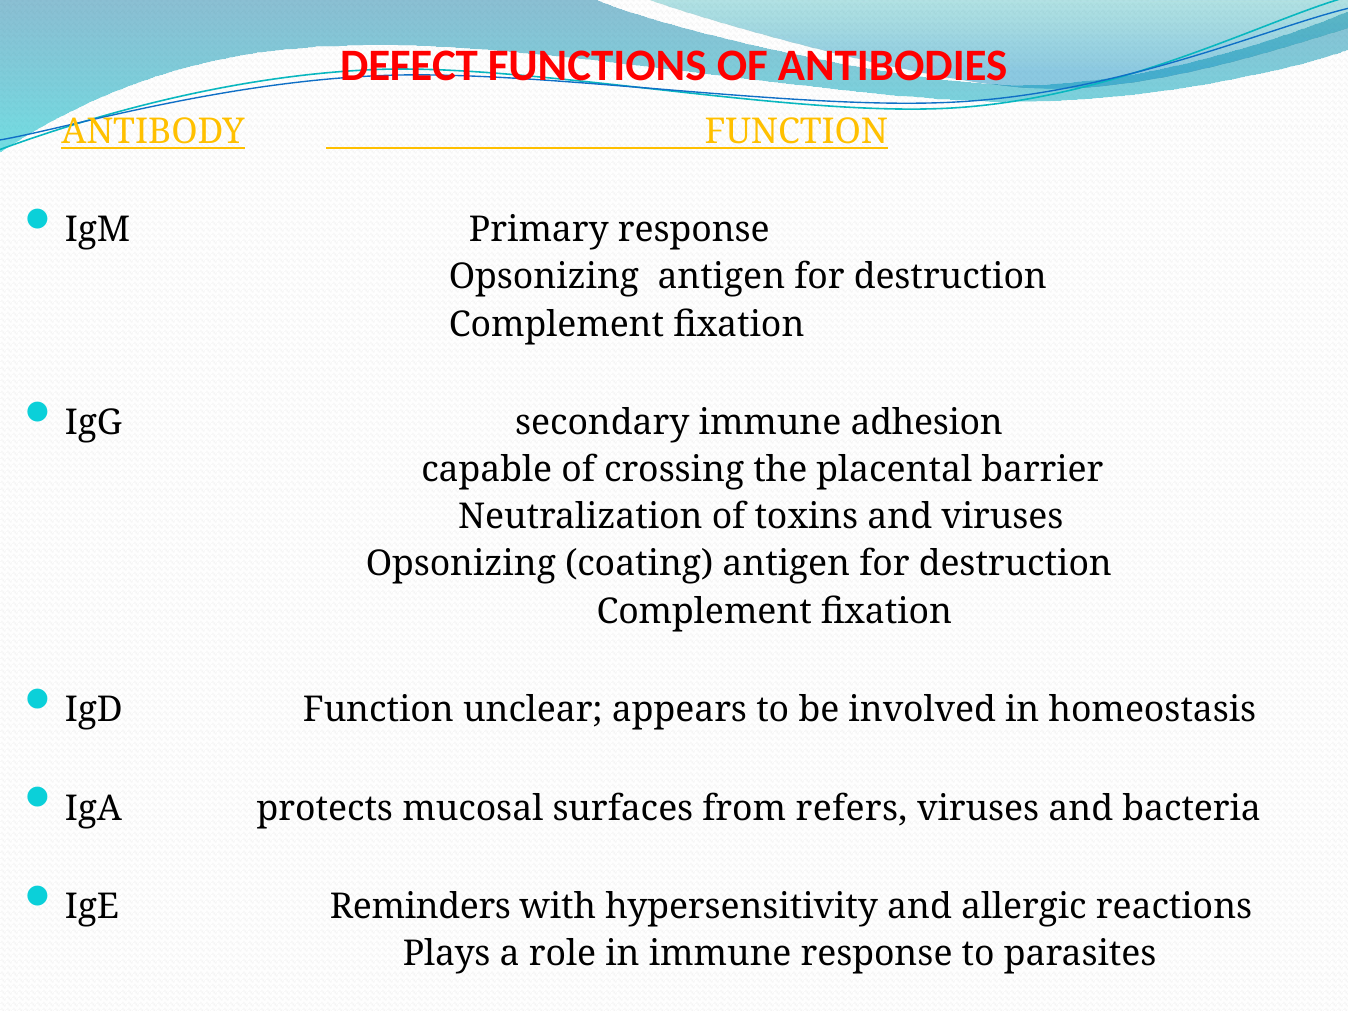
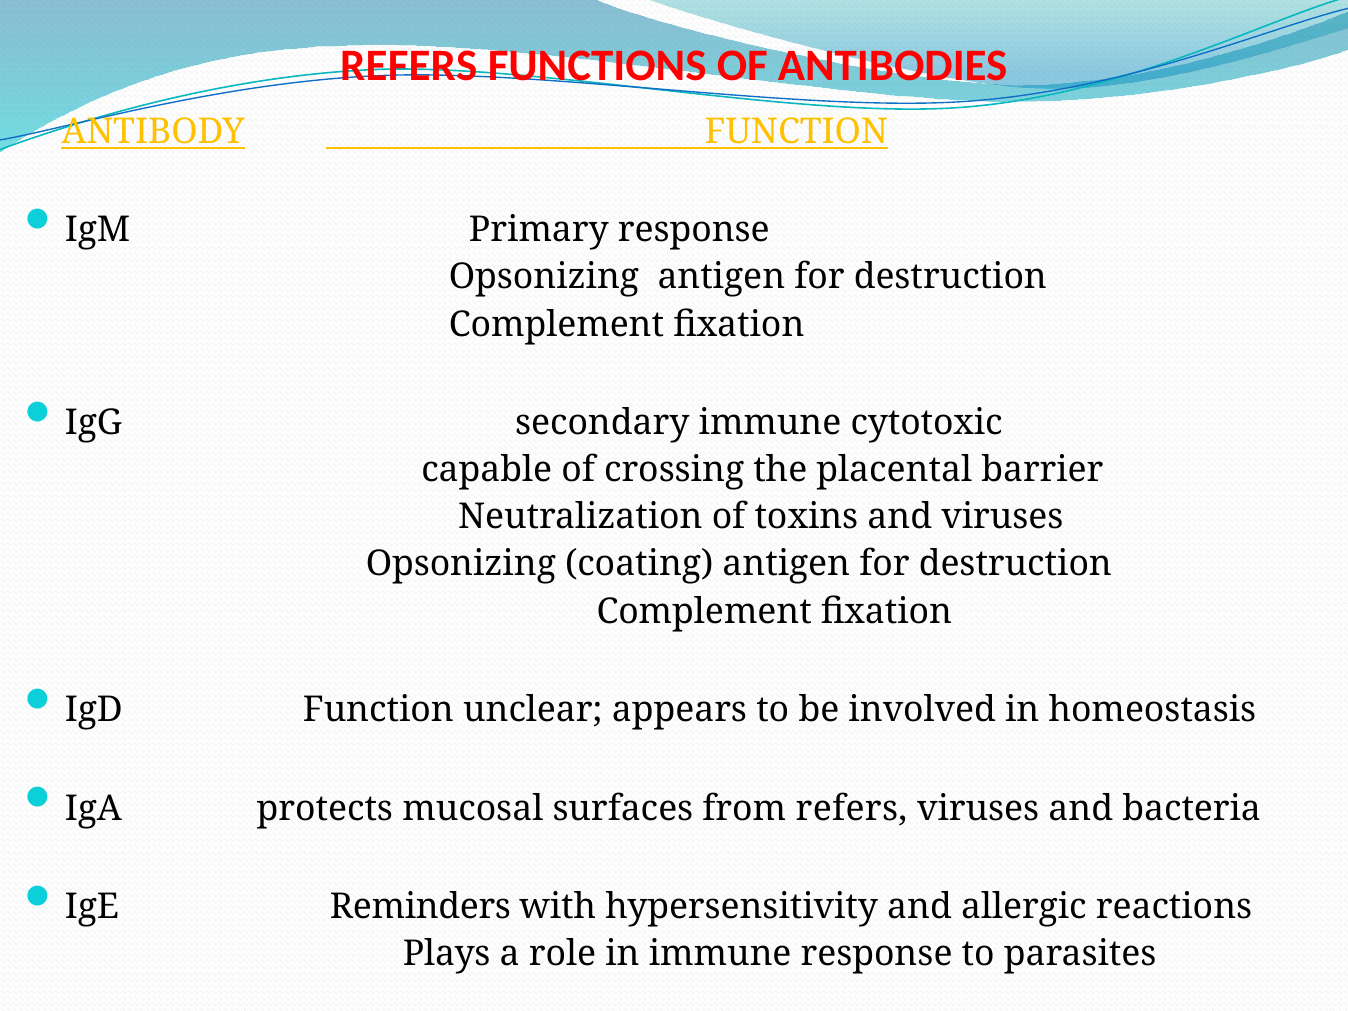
DEFECT at (409, 66): DEFECT -> REFERS
adhesion: adhesion -> cytotoxic
